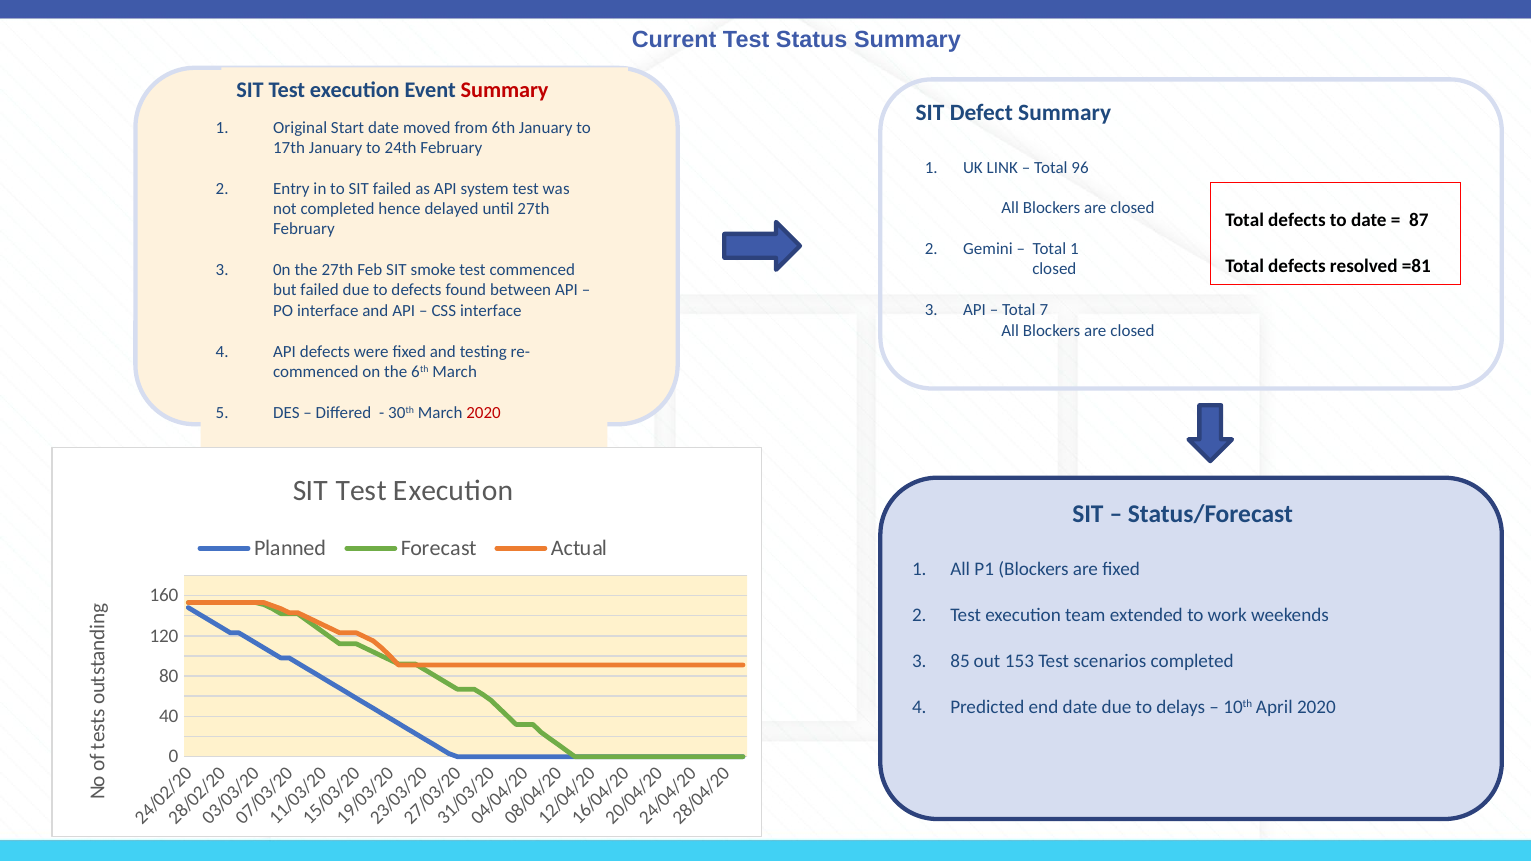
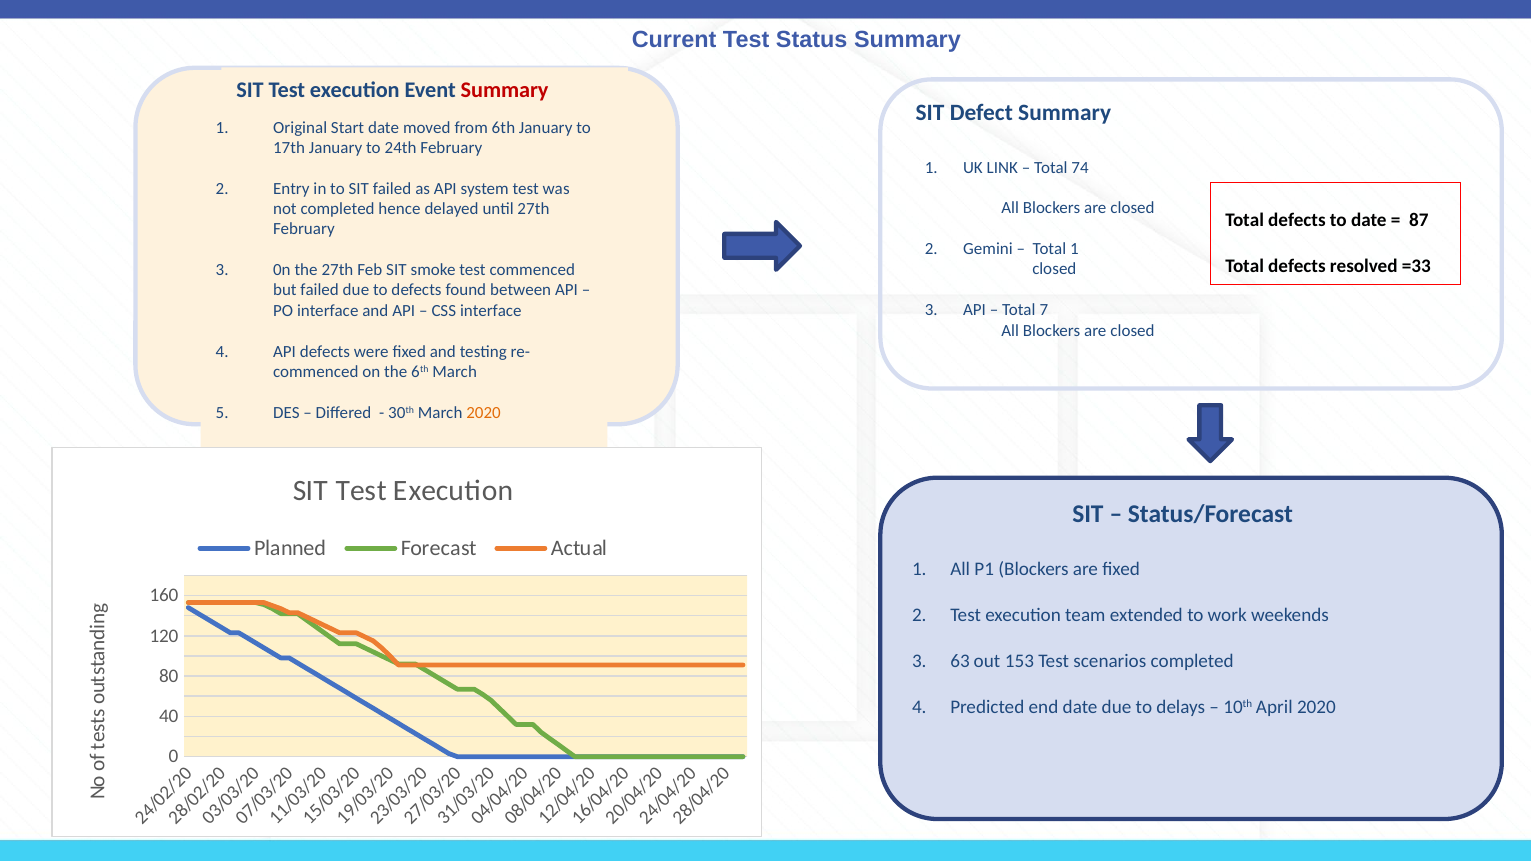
96: 96 -> 74
=81: =81 -> =33
2020 at (484, 413) colour: red -> orange
85: 85 -> 63
